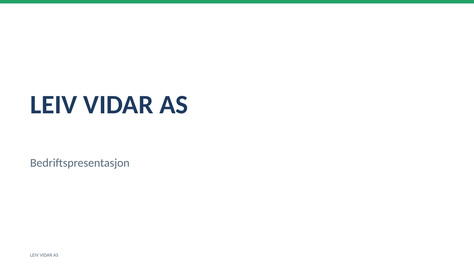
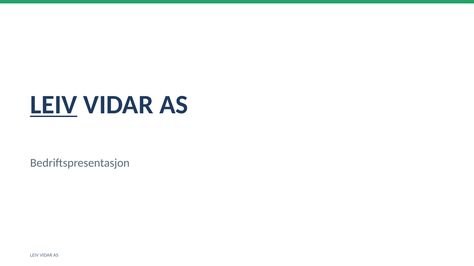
LEIV at (54, 105) underline: none -> present
